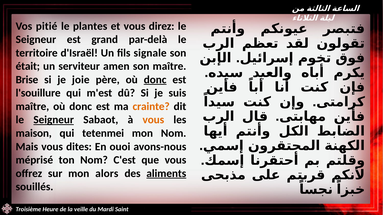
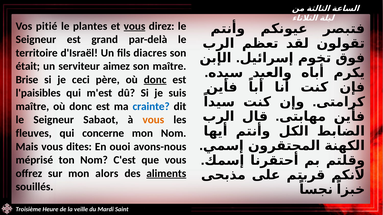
vous at (135, 26) underline: none -> present
signale: signale -> diacres
amen: amen -> aimez
joie: joie -> ceci
l'souillure: l'souillure -> l'paisibles
crainte colour: orange -> blue
Seigneur at (54, 120) underline: present -> none
maison: maison -> fleuves
tetenmei: tetenmei -> concerne
